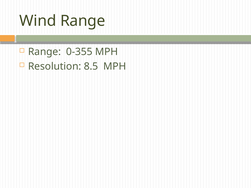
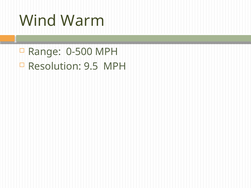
Wind Range: Range -> Warm
0-355: 0-355 -> 0-500
8.5: 8.5 -> 9.5
